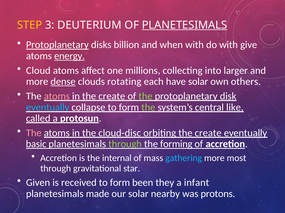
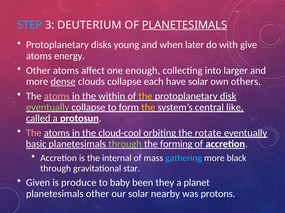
STEP colour: yellow -> light blue
Protoplanetary at (57, 45) underline: present -> none
billion: billion -> young
when with: with -> later
energy underline: present -> none
Cloud at (38, 71): Cloud -> Other
millions: millions -> enough
clouds rotating: rotating -> collapse
in the create: create -> within
the at (145, 97) colour: light green -> yellow
eventually at (48, 108) colour: light blue -> light green
the at (148, 108) colour: light green -> yellow
cloud-disc: cloud-disc -> cloud-cool
orbiting the create: create -> rotate
most: most -> black
received: received -> produce
form at (120, 183): form -> baby
infant: infant -> planet
planetesimals made: made -> other
